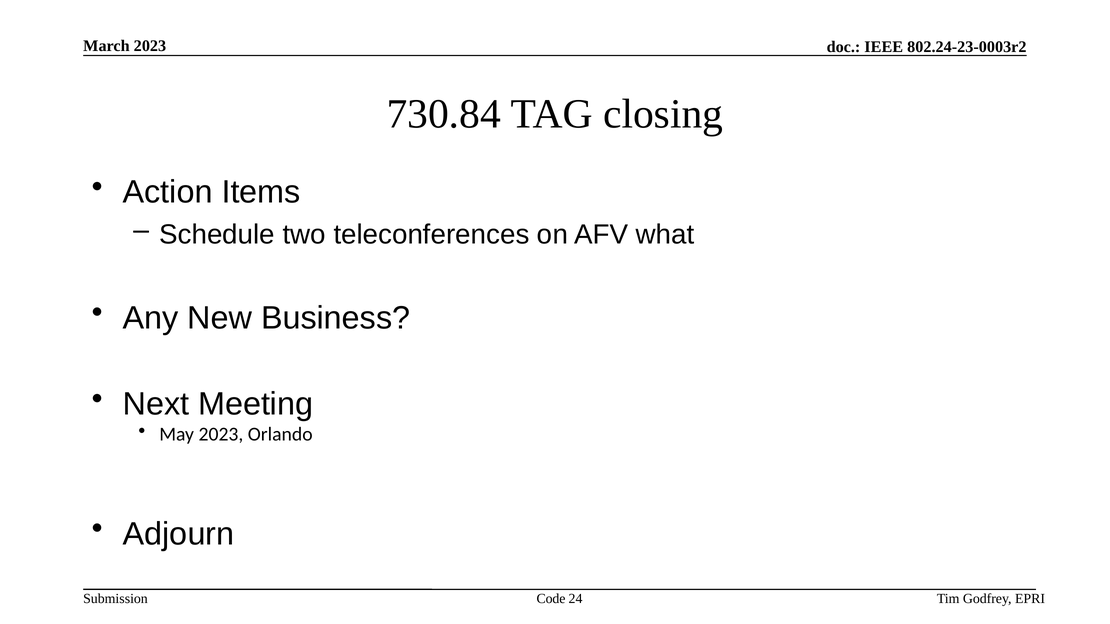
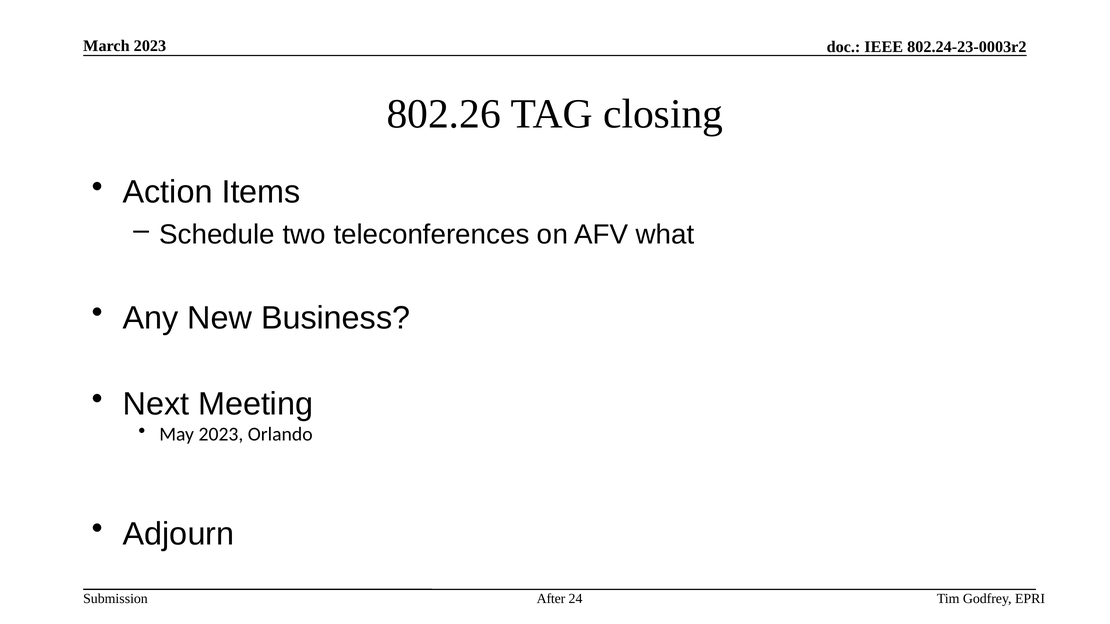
730.84: 730.84 -> 802.26
Code: Code -> After
